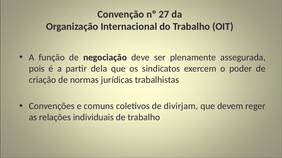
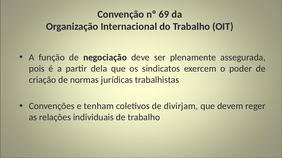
27: 27 -> 69
comuns: comuns -> tenham
